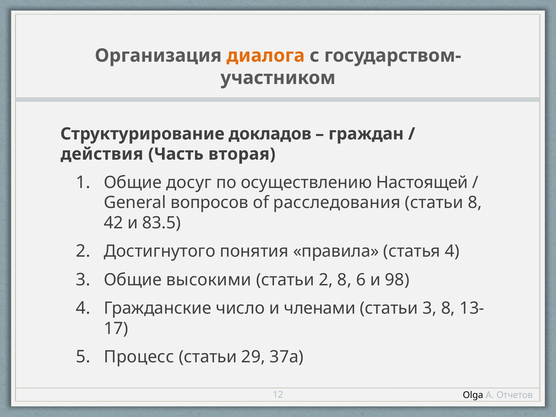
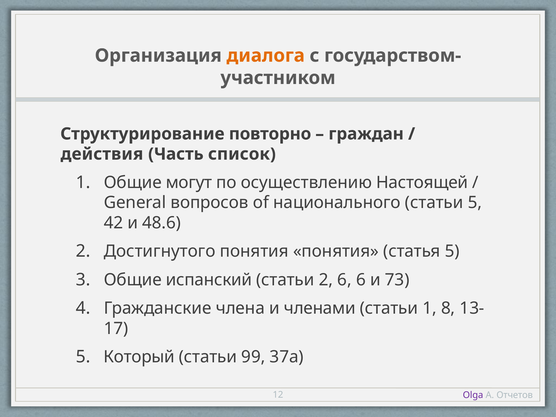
докладов: докладов -> повторно
вторая: вторая -> список
досуг: досуг -> могут
расследования: расследования -> национального
статьи 8: 8 -> 5
83.5: 83.5 -> 48.6
понятия правила: правила -> понятия
статья 4: 4 -> 5
высокими: высокими -> испанский
2 8: 8 -> 6
98: 98 -> 73
число: число -> члена
статьи 3: 3 -> 1
Процесс: Процесс -> Который
29: 29 -> 99
Olga colour: black -> purple
